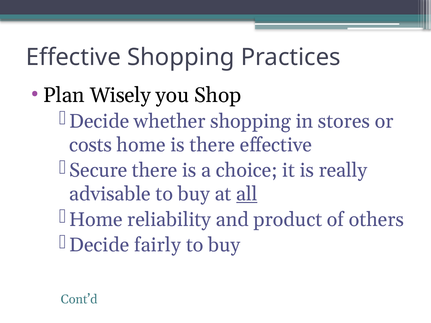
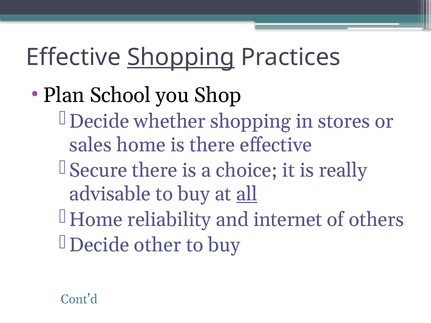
Shopping at (181, 57) underline: none -> present
Wisely: Wisely -> School
costs: costs -> sales
product: product -> internet
fairly: fairly -> other
